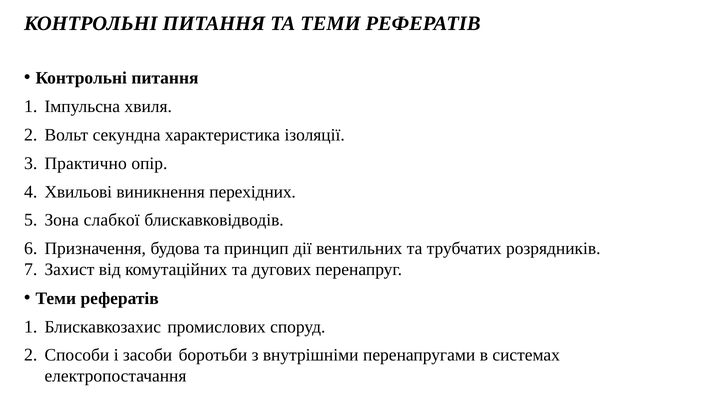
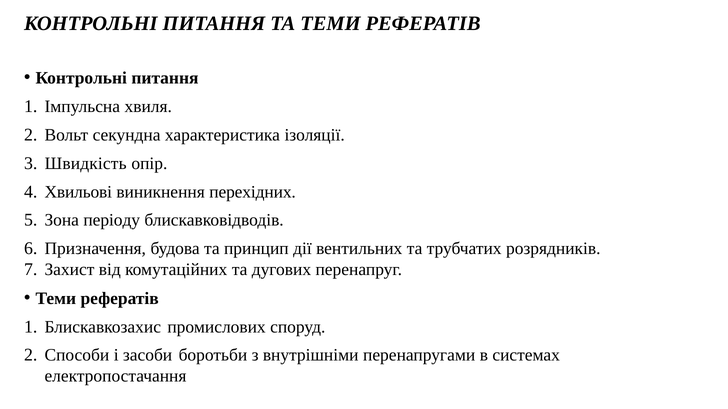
Практично: Практично -> Швидкість
слабкої: слабкої -> періоду
